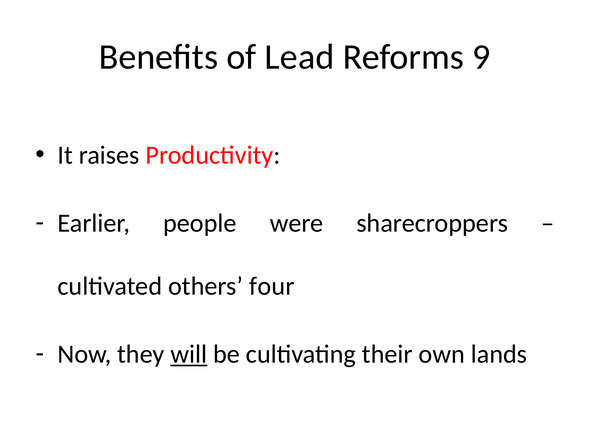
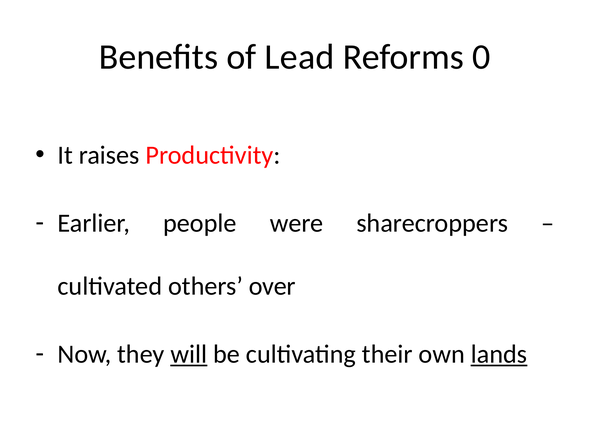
9: 9 -> 0
four: four -> over
lands underline: none -> present
